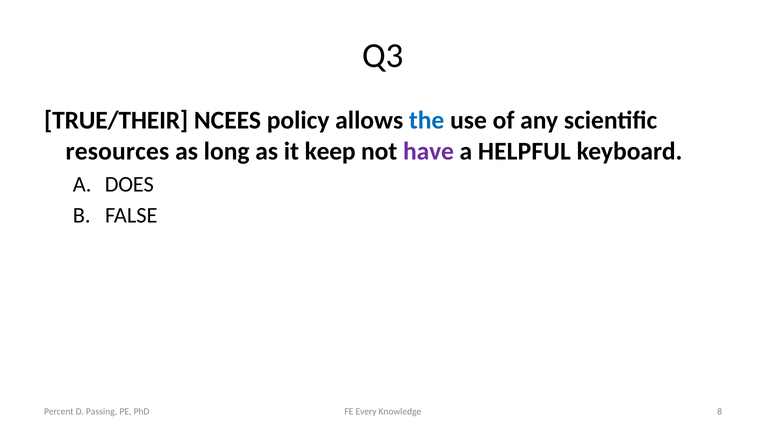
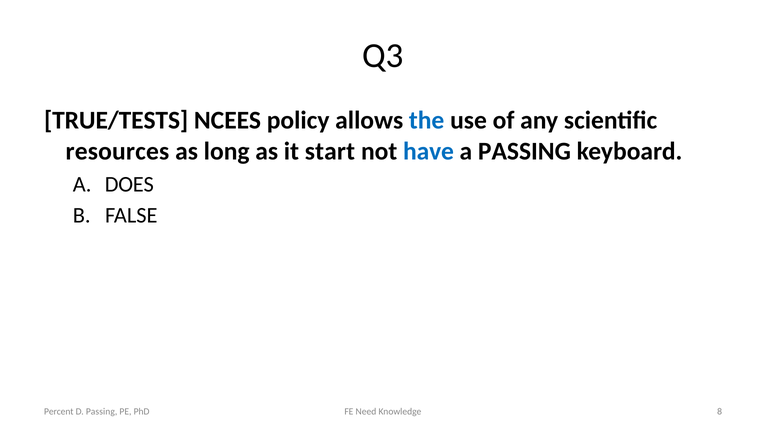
TRUE/THEIR: TRUE/THEIR -> TRUE/TESTS
keep: keep -> start
have colour: purple -> blue
a HELPFUL: HELPFUL -> PASSING
Every: Every -> Need
